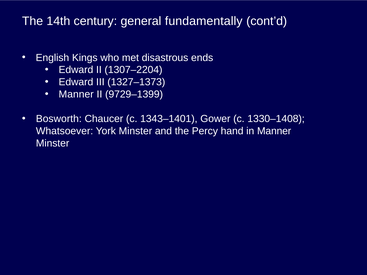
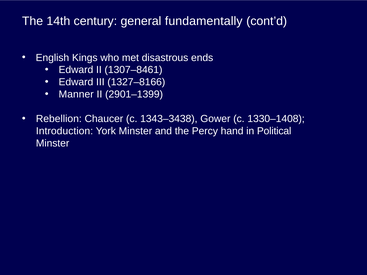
1307–2204: 1307–2204 -> 1307–8461
1327–1373: 1327–1373 -> 1327–8166
9729–1399: 9729–1399 -> 2901–1399
Bosworth: Bosworth -> Rebellion
1343–1401: 1343–1401 -> 1343–3438
Whatsoever: Whatsoever -> Introduction
in Manner: Manner -> Political
